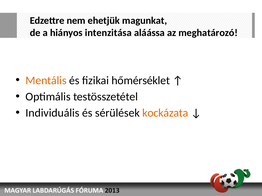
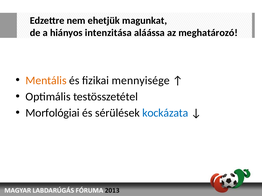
hőmérséklet: hőmérséklet -> mennyisége
Individuális: Individuális -> Morfológiai
kockázata colour: orange -> blue
